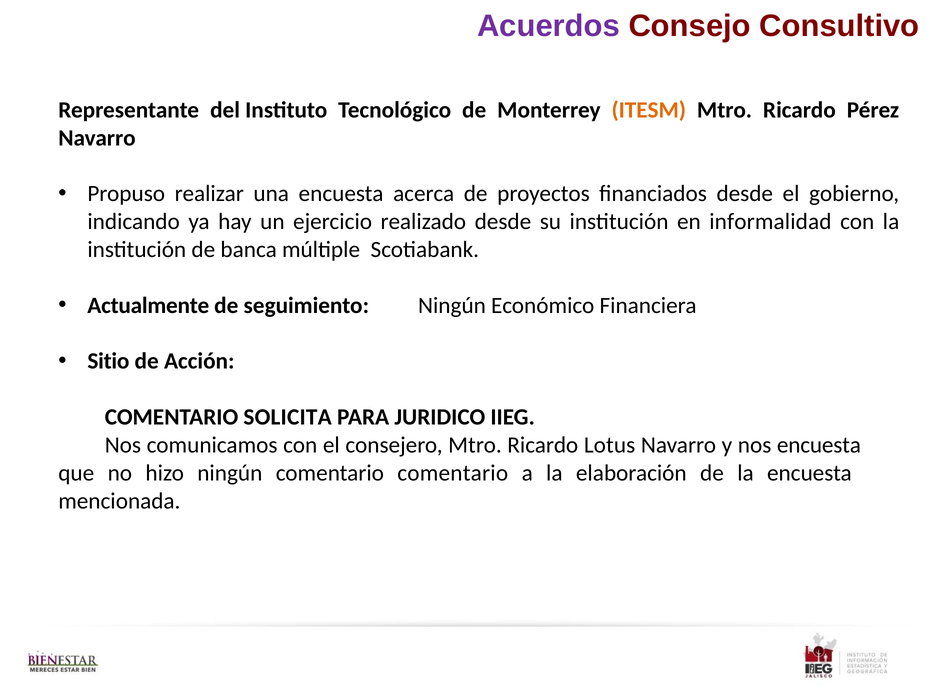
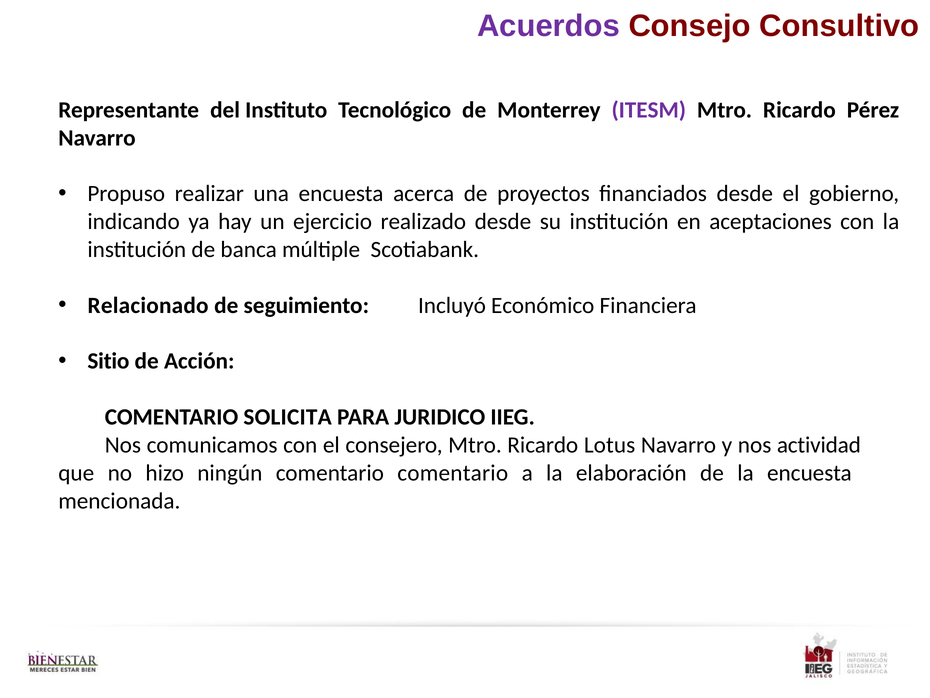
ITESM colour: orange -> purple
informalidad: informalidad -> aceptaciones
Actualmente: Actualmente -> Relacionado
seguimiento Ningún: Ningún -> Incluyó
nos encuesta: encuesta -> actividad
